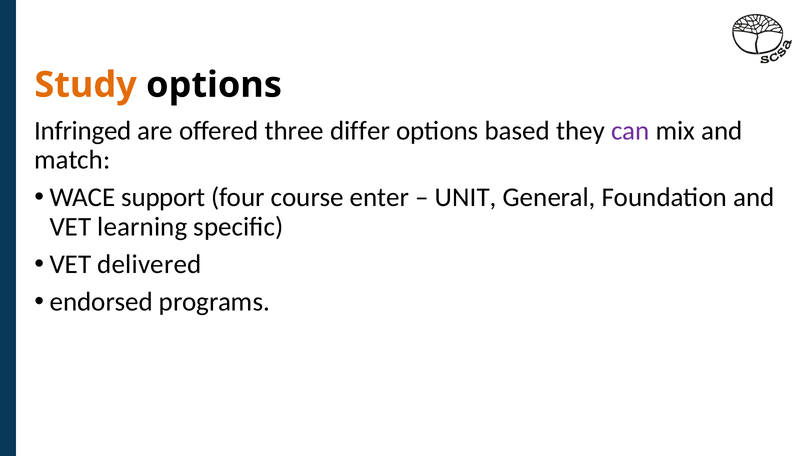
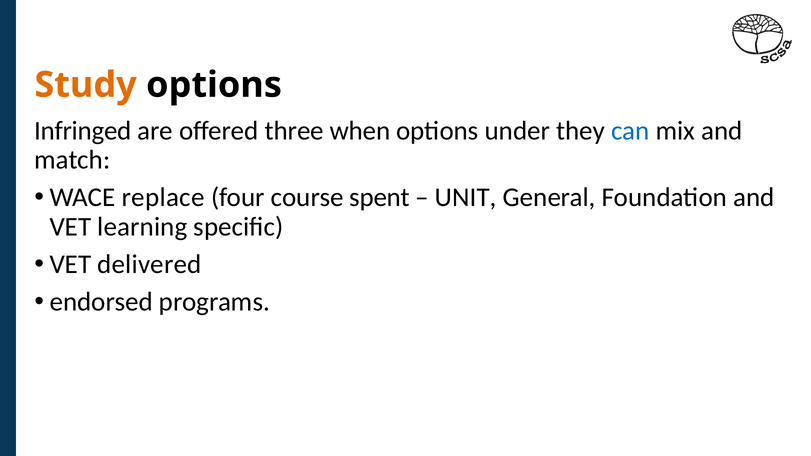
differ: differ -> when
based: based -> under
can colour: purple -> blue
support: support -> replace
enter: enter -> spent
